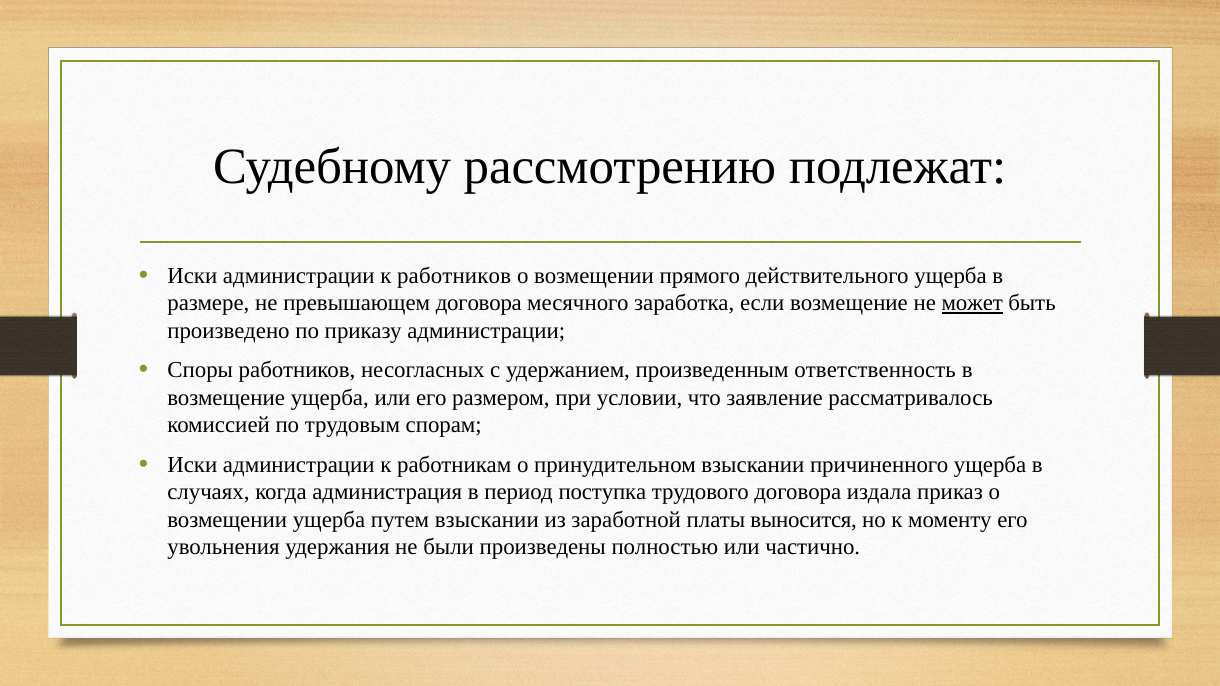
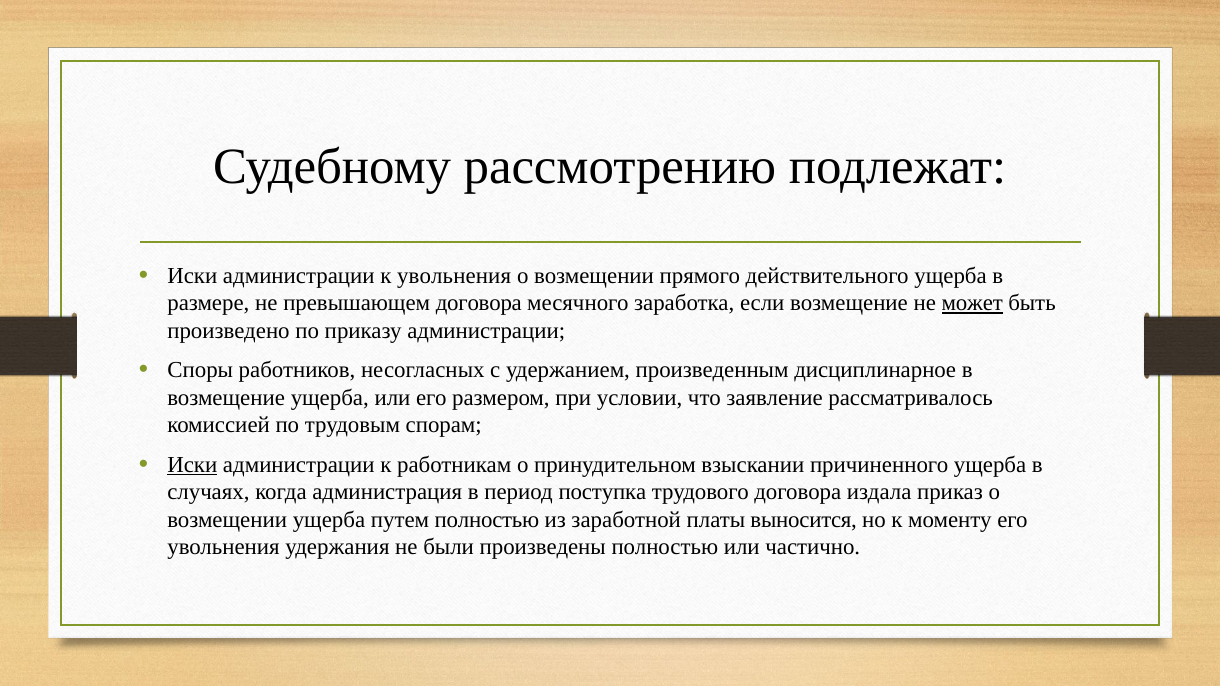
к работников: работников -> увольнения
ответственность: ответственность -> дисциплинарное
Иски at (192, 465) underline: none -> present
путем взыскании: взыскании -> полностью
